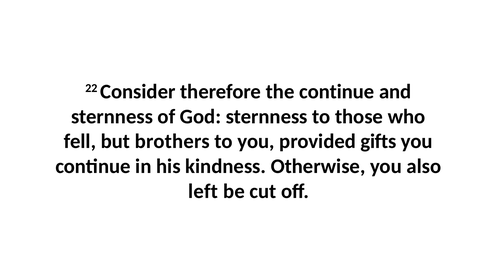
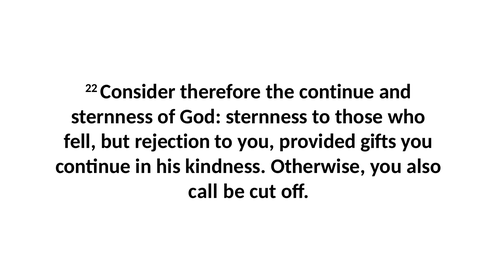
brothers: brothers -> rejection
left: left -> call
